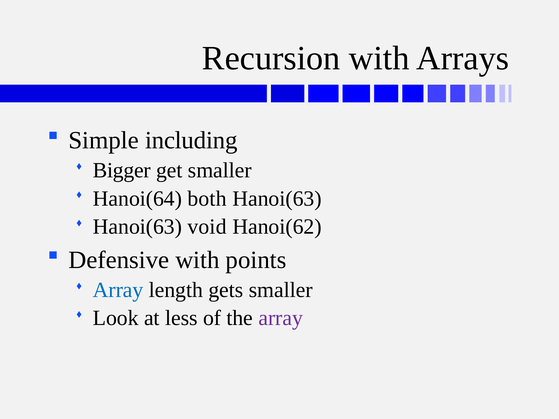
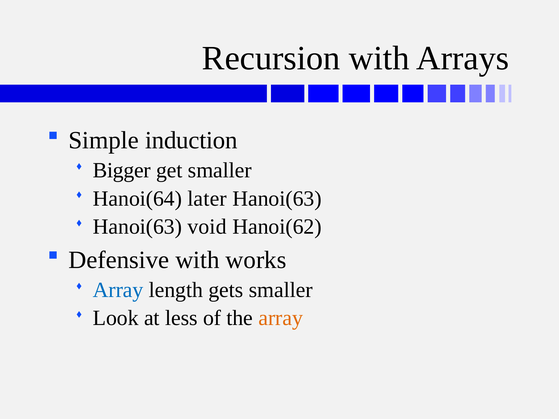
including: including -> induction
both: both -> later
points: points -> works
array at (281, 318) colour: purple -> orange
